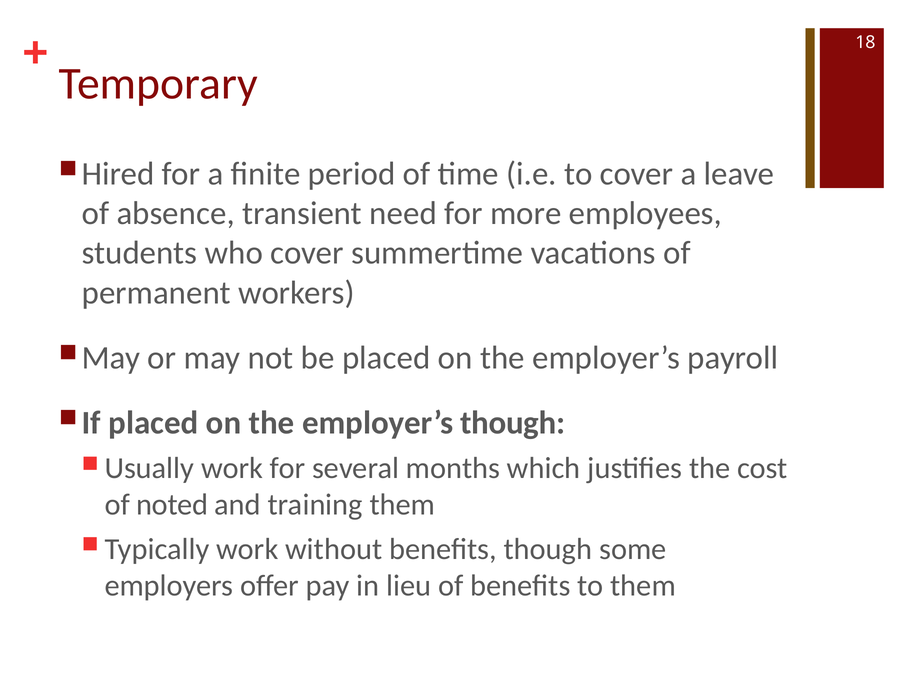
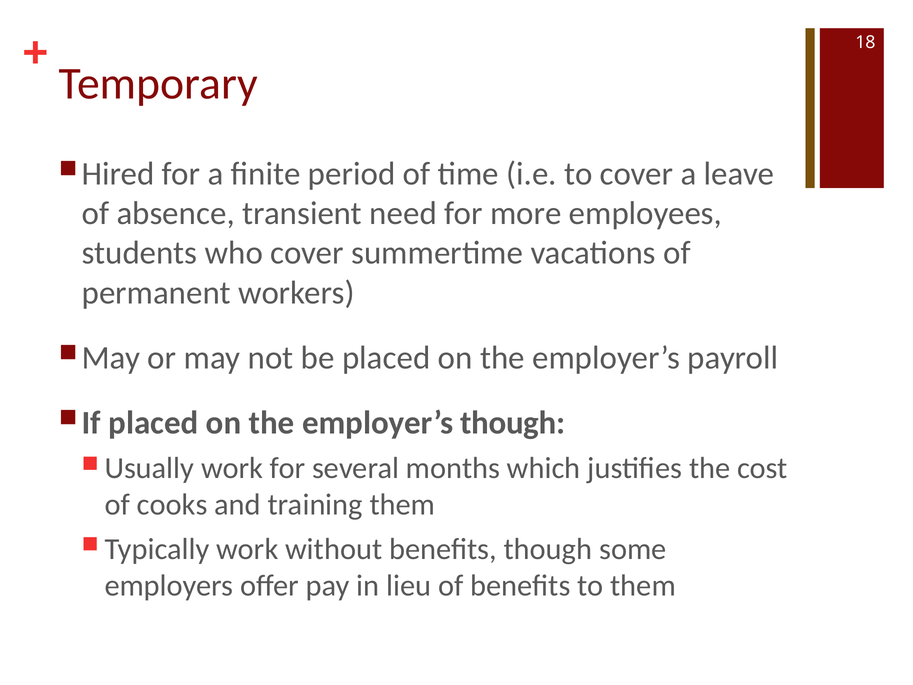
noted: noted -> cooks
